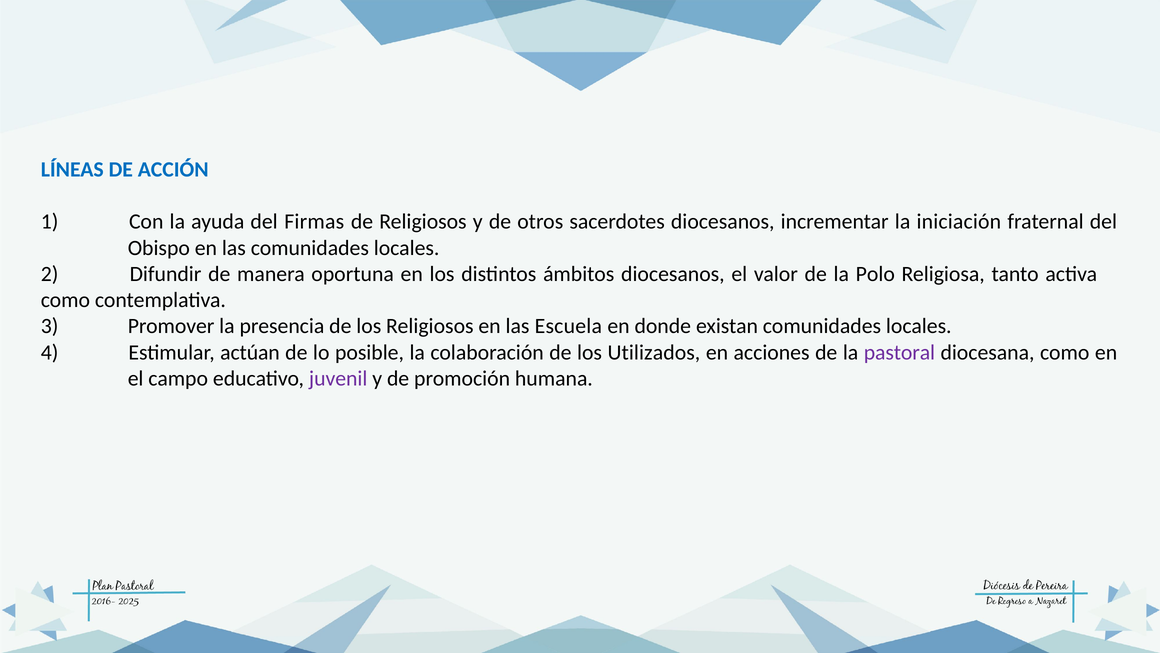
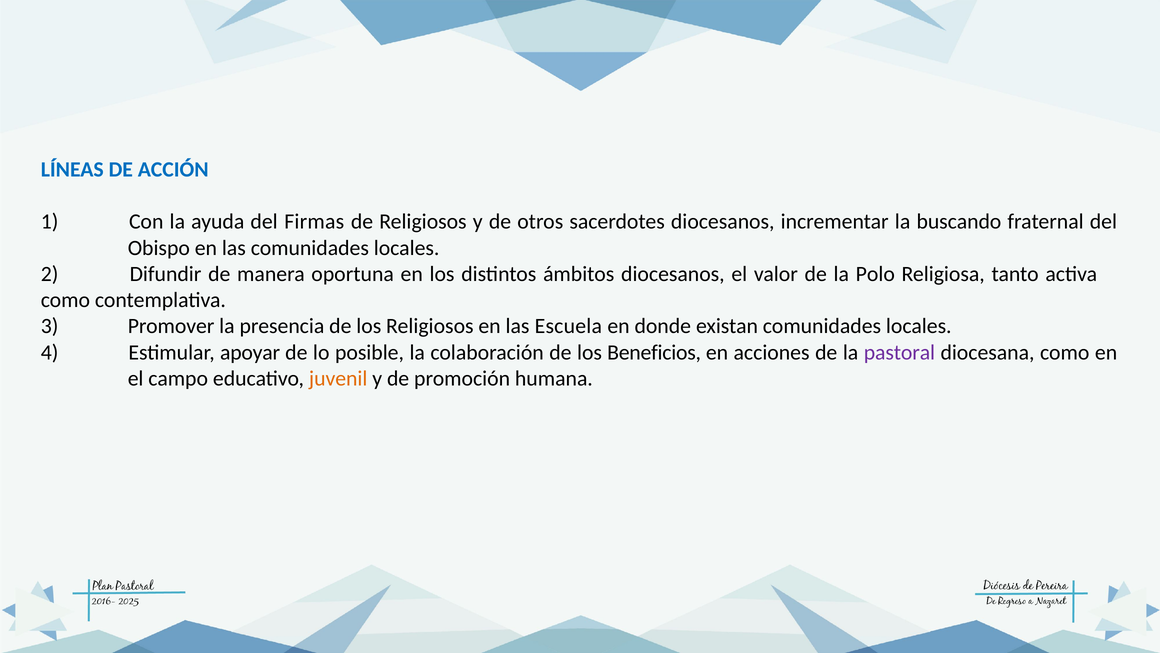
iniciación: iniciación -> buscando
actúan: actúan -> apoyar
Utilizados: Utilizados -> Beneficios
juvenil colour: purple -> orange
